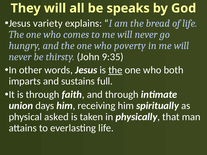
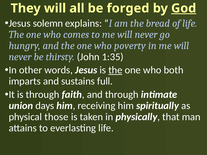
speaks: speaks -> forged
God underline: none -> present
variety: variety -> solemn
9:35: 9:35 -> 1:35
asked: asked -> those
